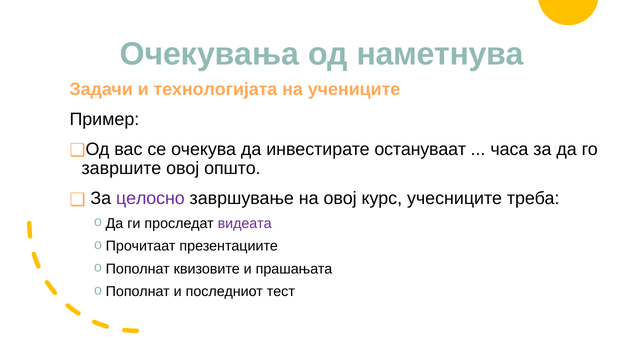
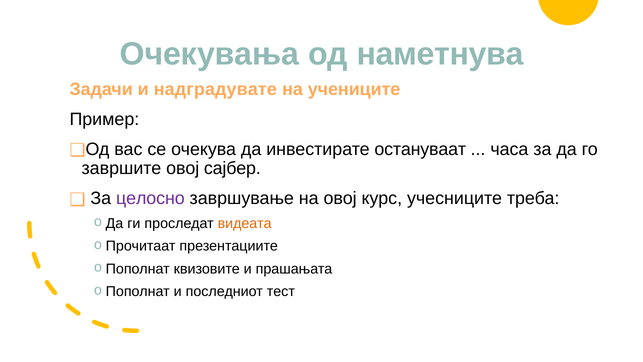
технологијата: технологијата -> надградувате
општо: општо -> сајбер
видеата colour: purple -> orange
